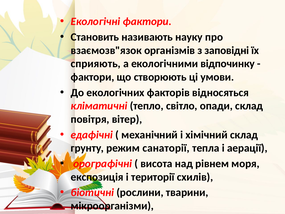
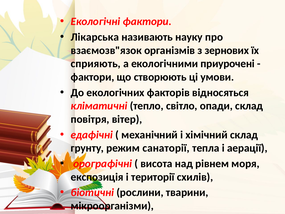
Становить: Становить -> Лікарська
заповідні: заповідні -> зернових
відпочинку: відпочинку -> приурочені
